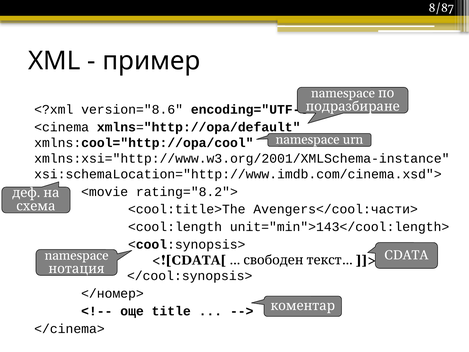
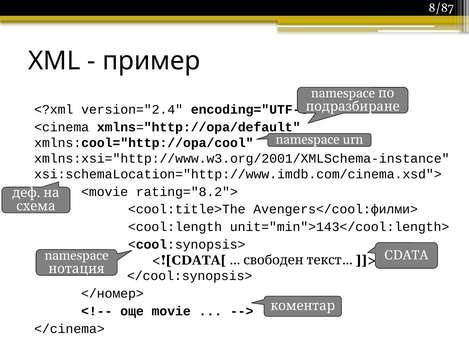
version="8.6: version="8.6 -> version="2.4
Avengers</cool:части>: Avengers</cool:части> -> Avengers</cool:филми>
title: title -> movie
